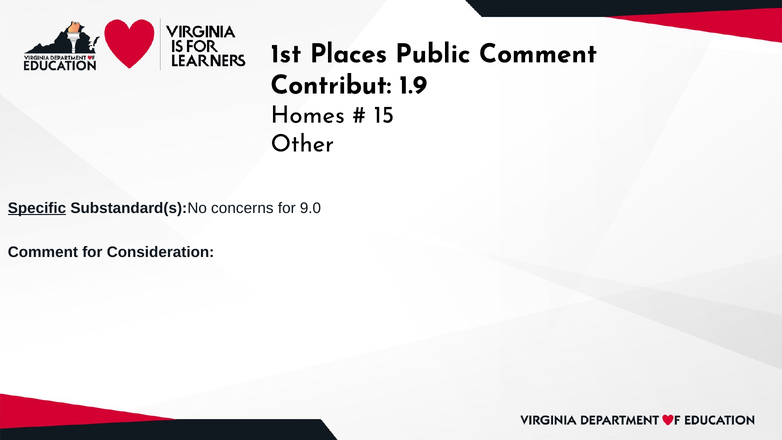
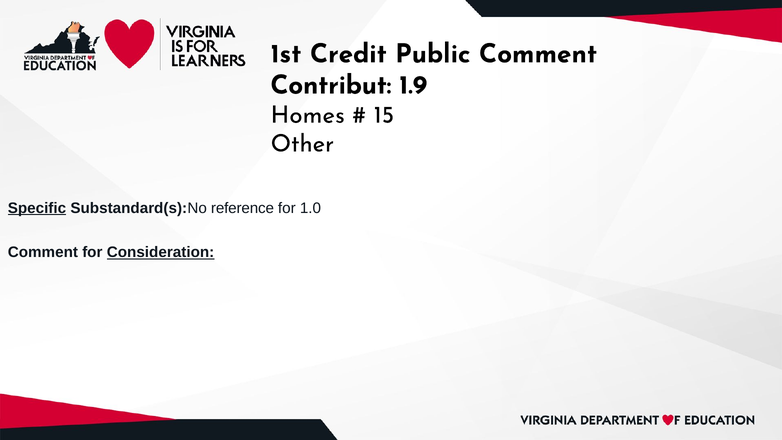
Places: Places -> Credit
concerns: concerns -> reference
9.0: 9.0 -> 1.0
Consideration underline: none -> present
